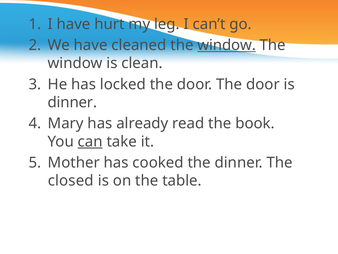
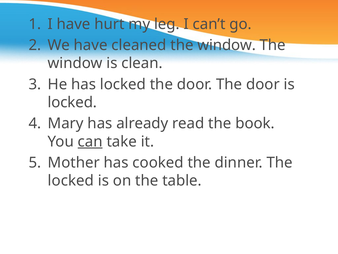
window at (227, 45) underline: present -> none
dinner at (72, 102): dinner -> locked
closed at (71, 180): closed -> locked
